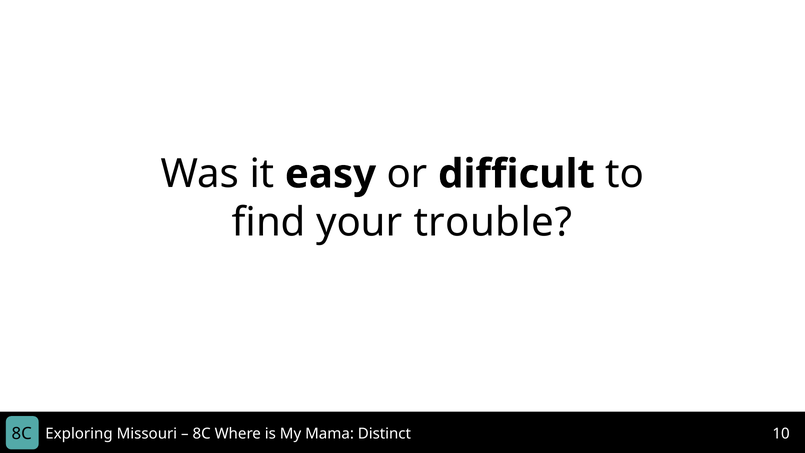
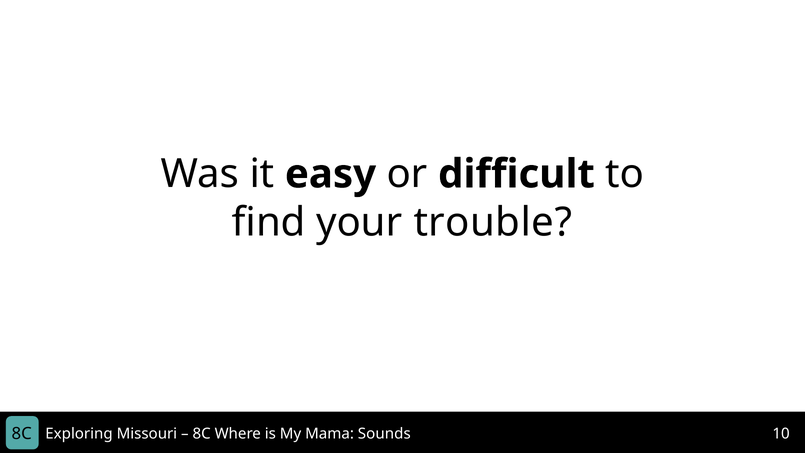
Distinct: Distinct -> Sounds
